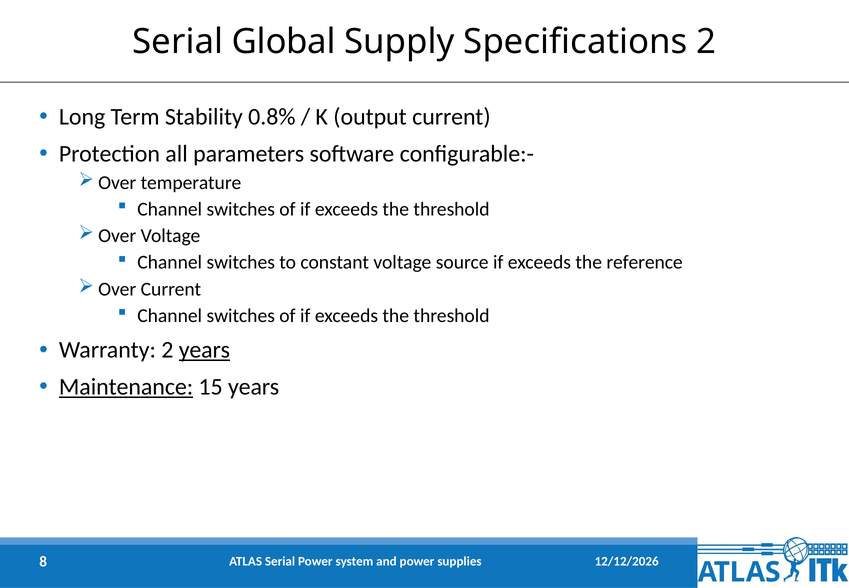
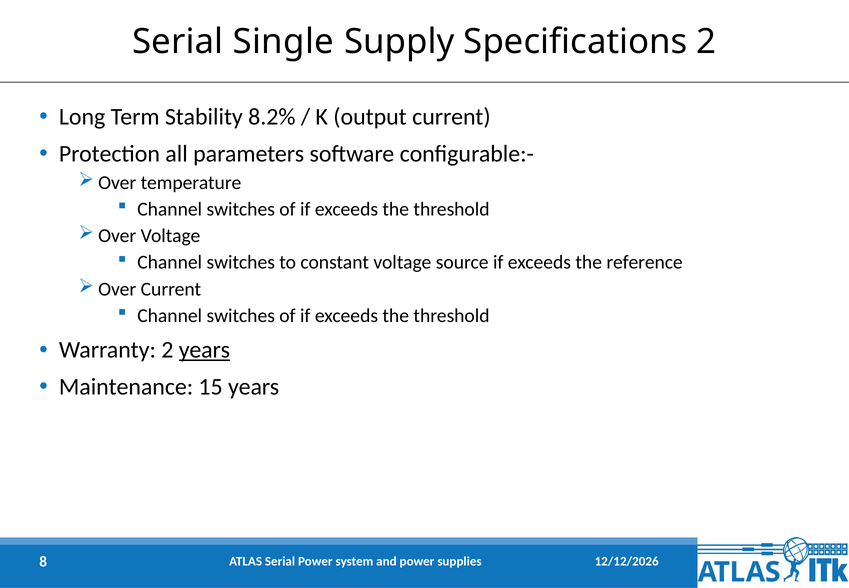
Global: Global -> Single
0.8%: 0.8% -> 8.2%
Maintenance underline: present -> none
